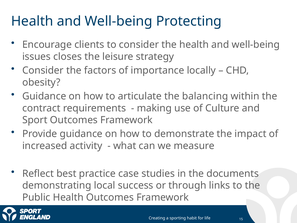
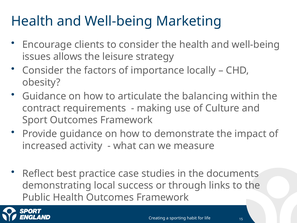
Protecting: Protecting -> Marketing
closes: closes -> allows
